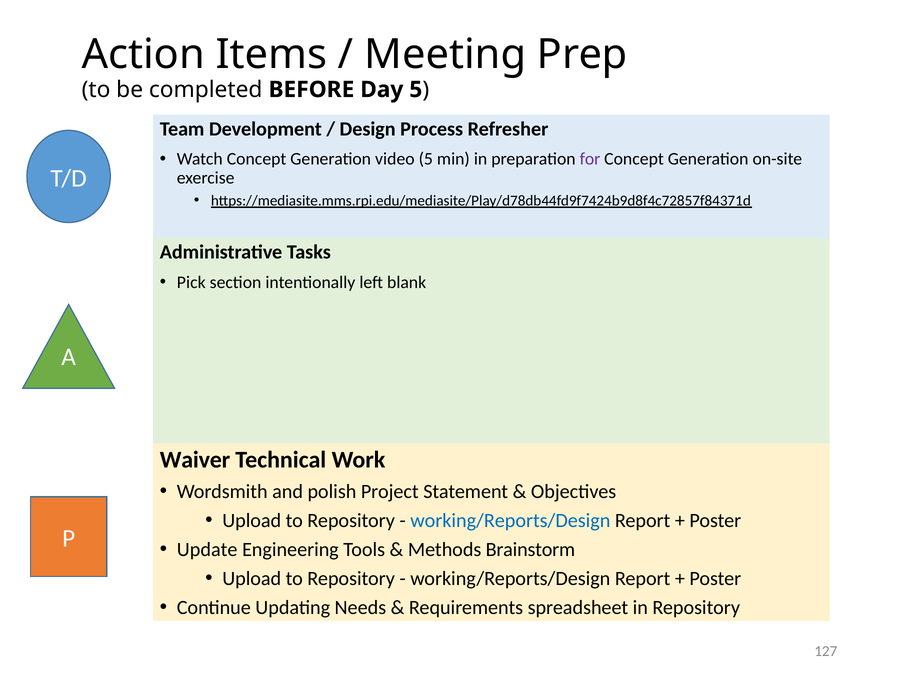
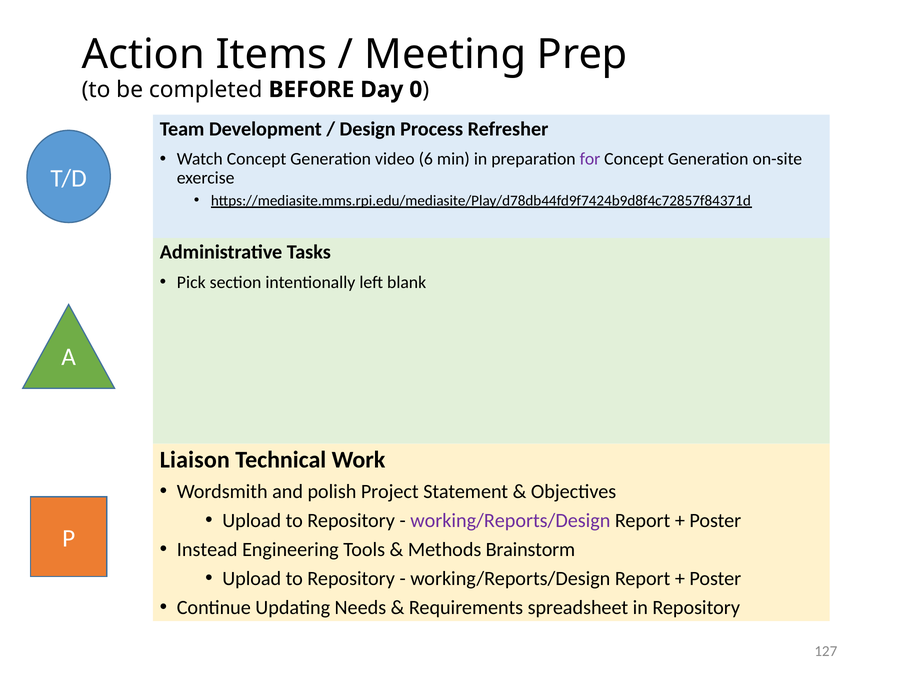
Day 5: 5 -> 0
video 5: 5 -> 6
Waiver: Waiver -> Liaison
working/Reports/Design at (510, 520) colour: blue -> purple
Update: Update -> Instead
